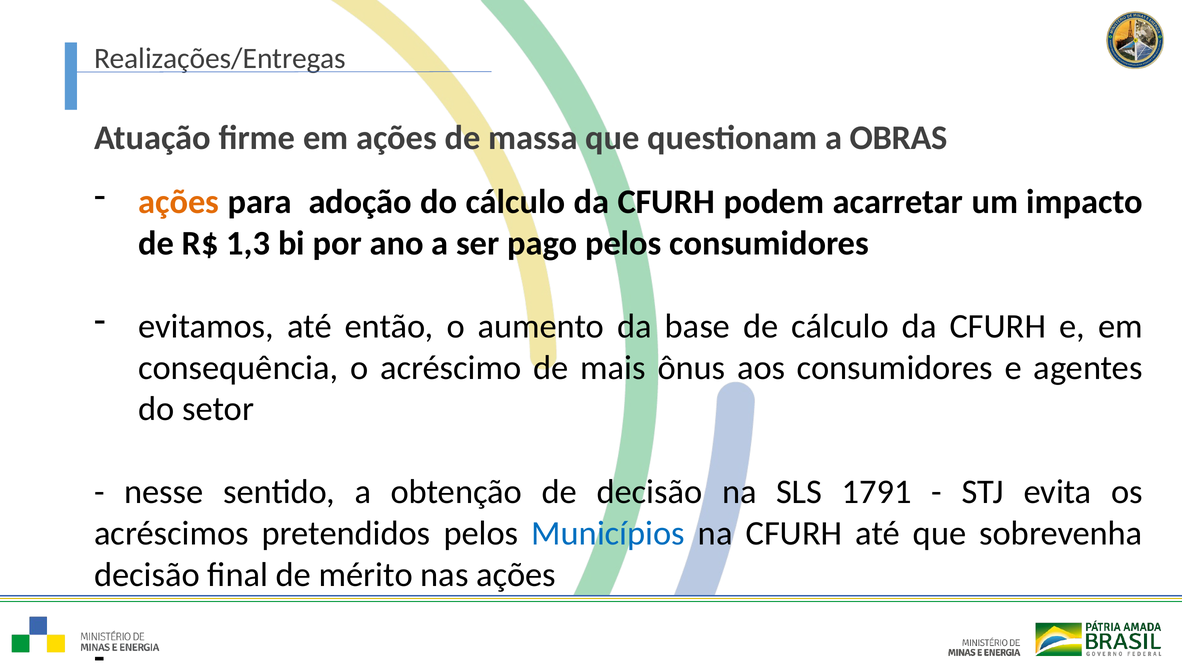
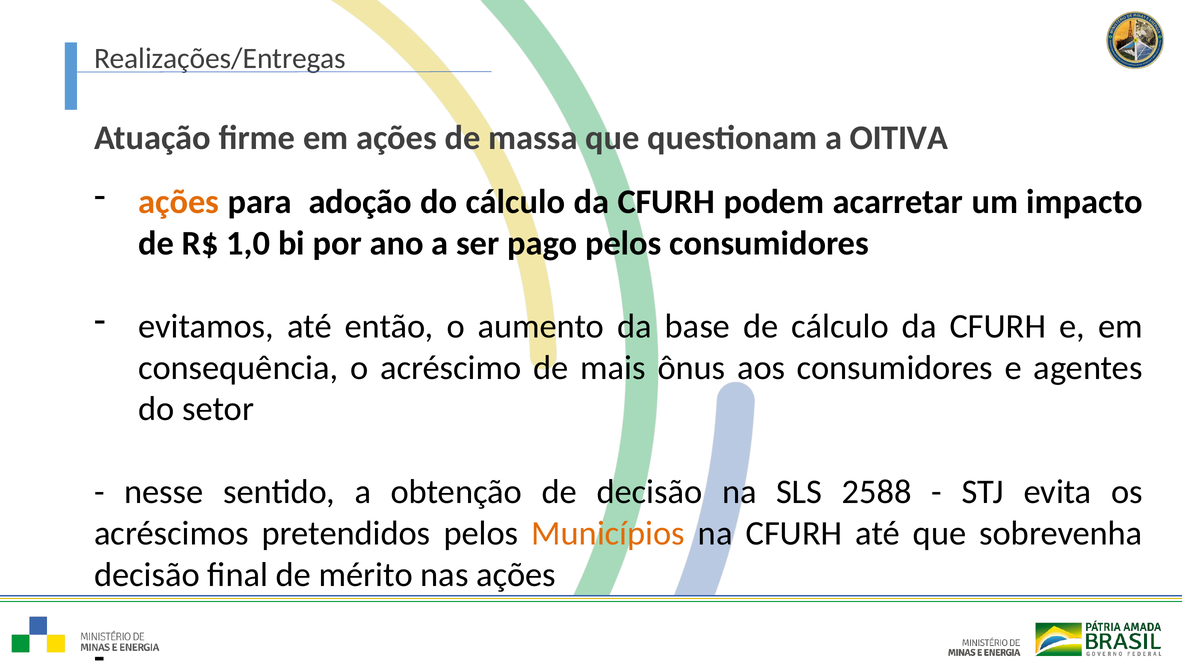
OBRAS: OBRAS -> OITIVA
1,3: 1,3 -> 1,0
1791: 1791 -> 2588
Municípios colour: blue -> orange
